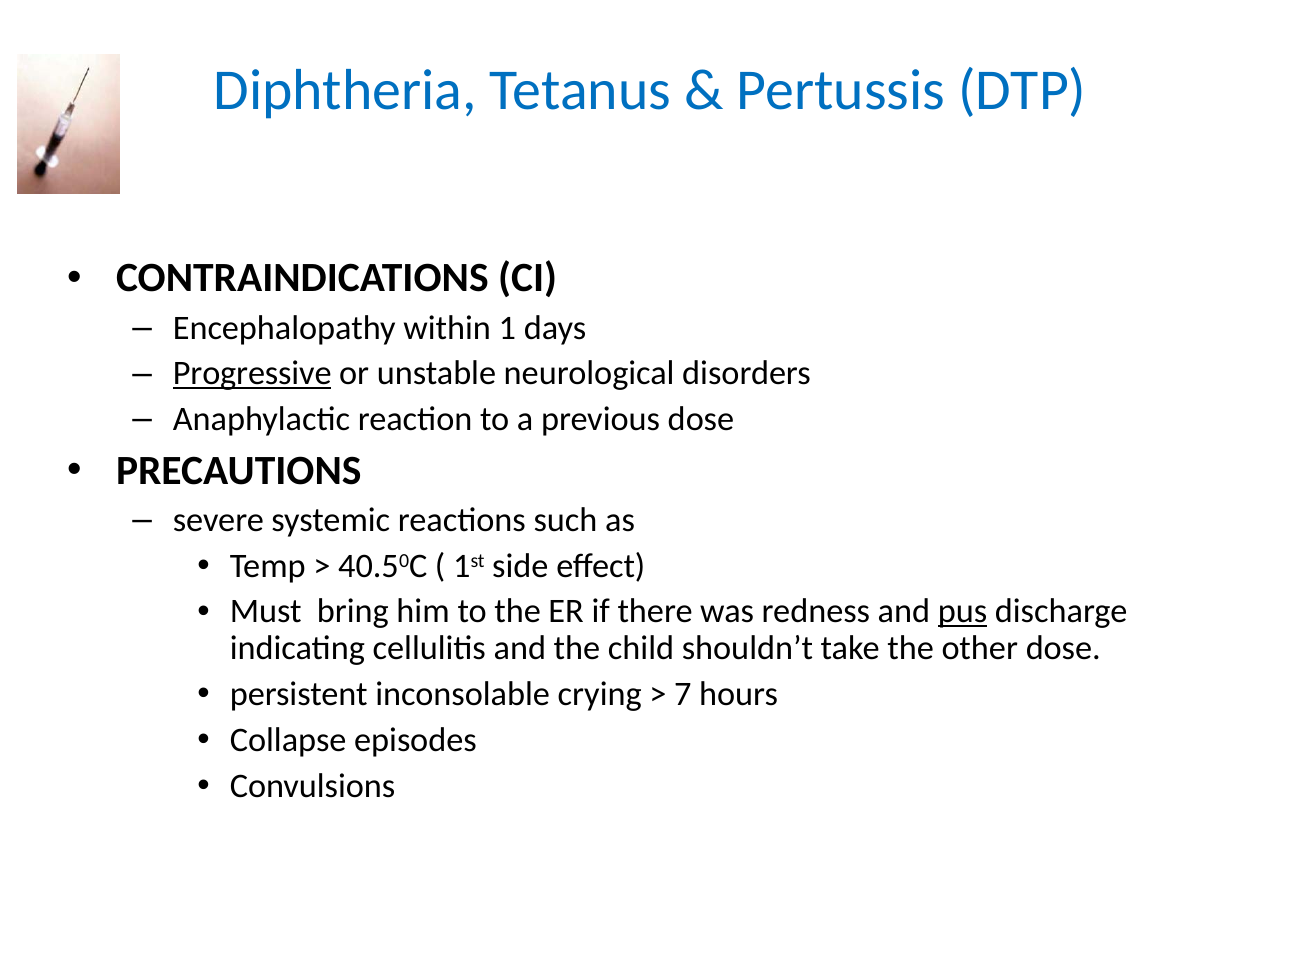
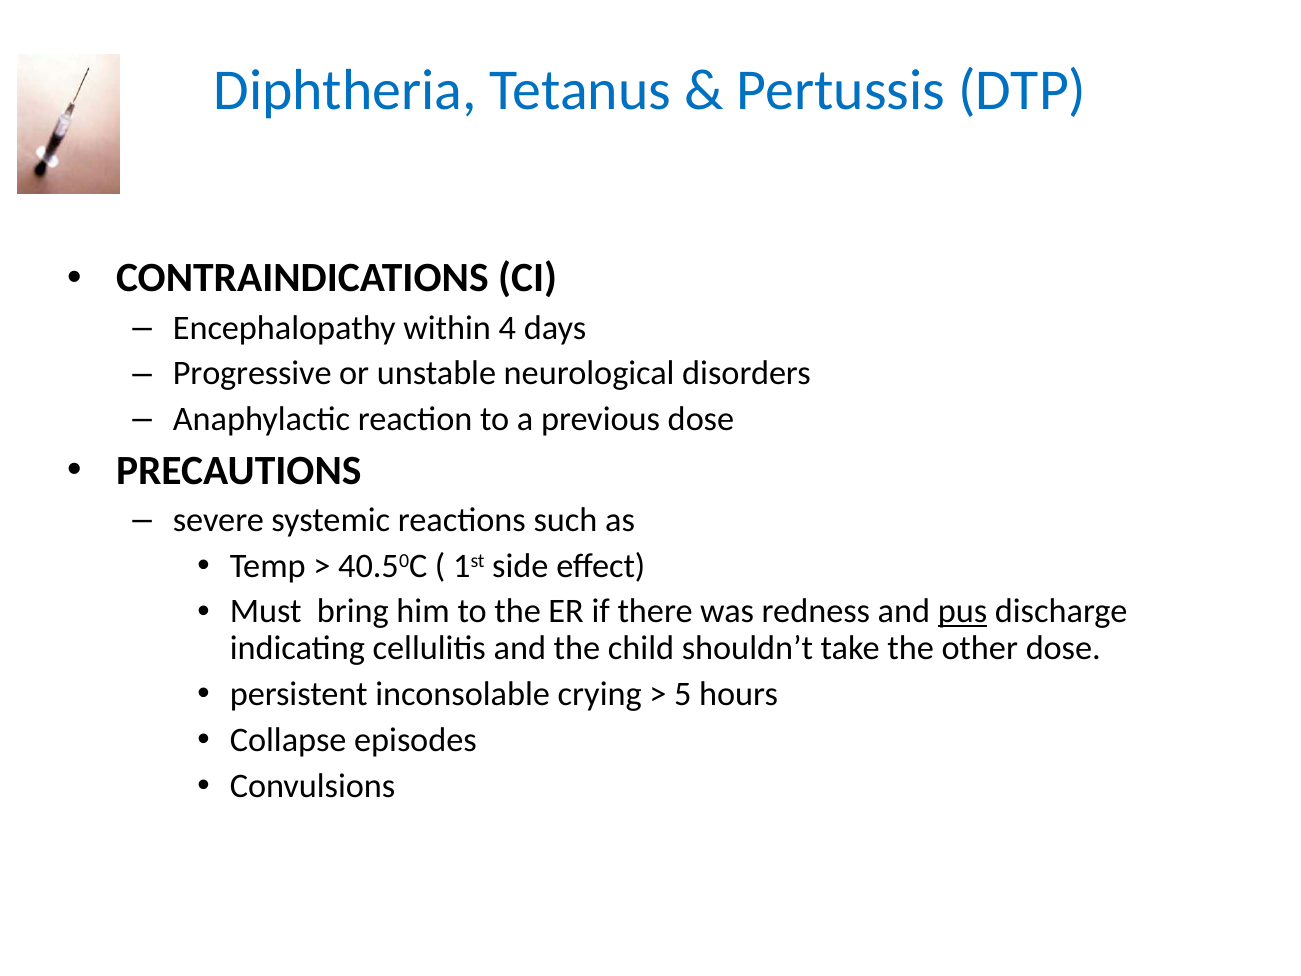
1: 1 -> 4
Progressive underline: present -> none
7: 7 -> 5
